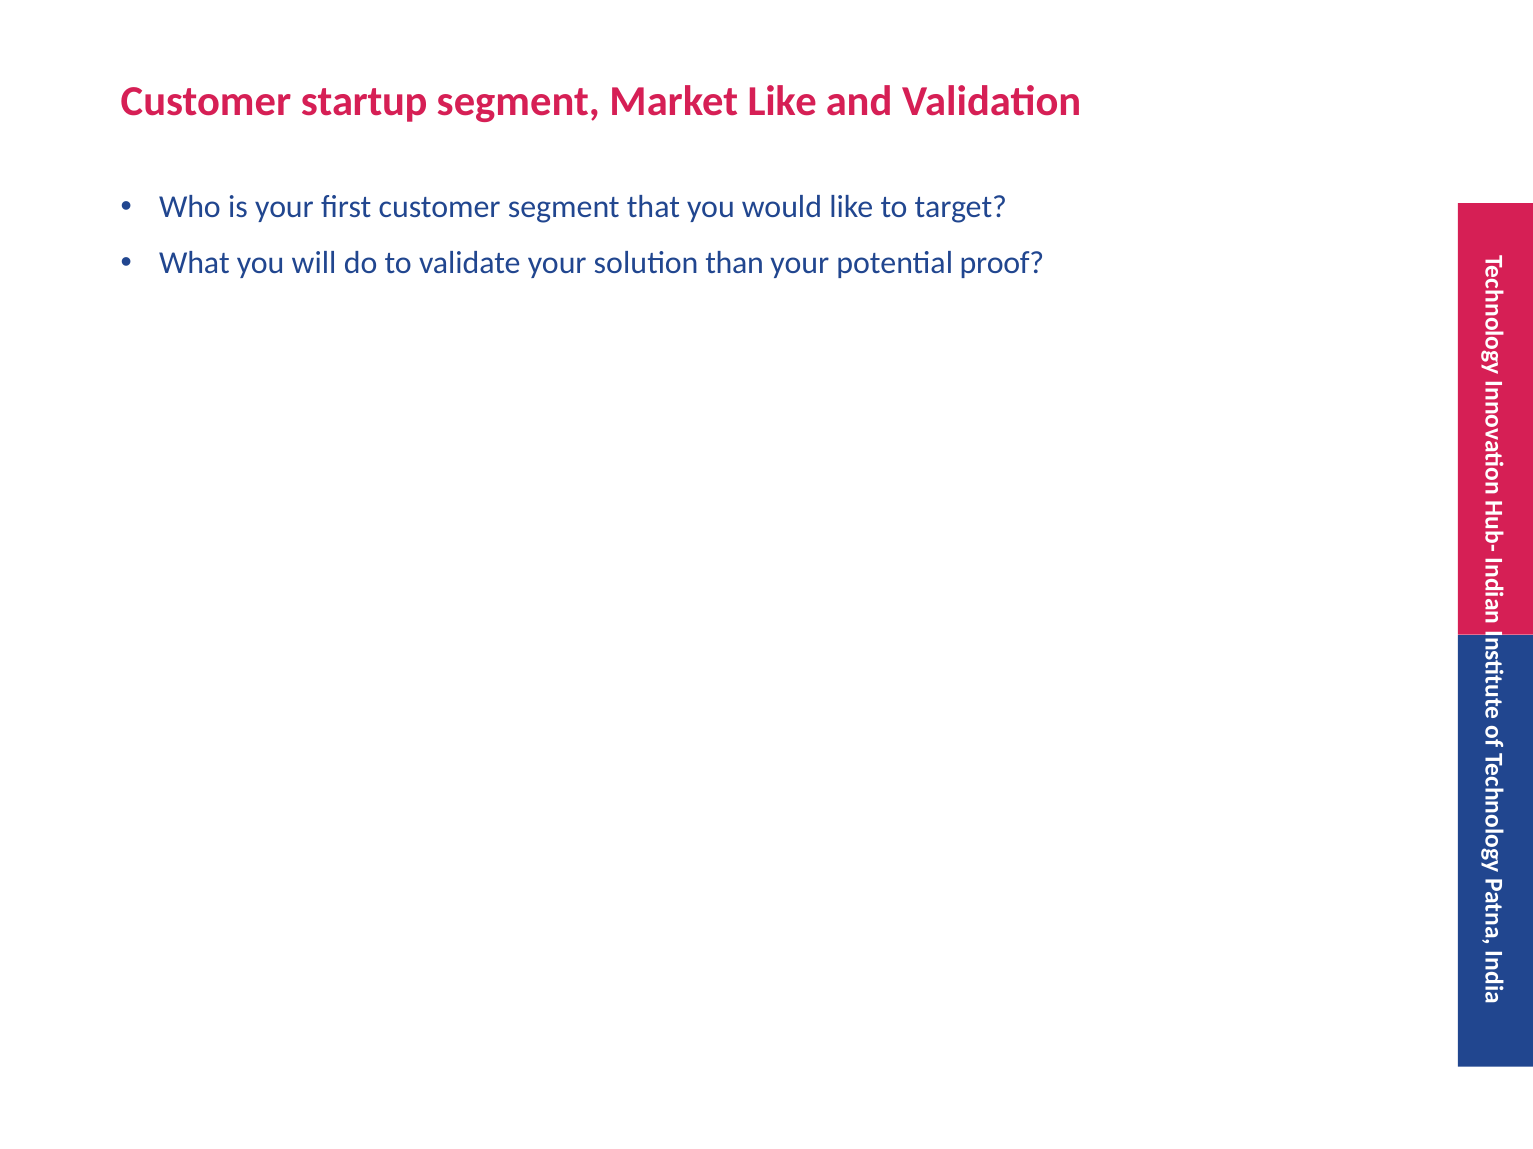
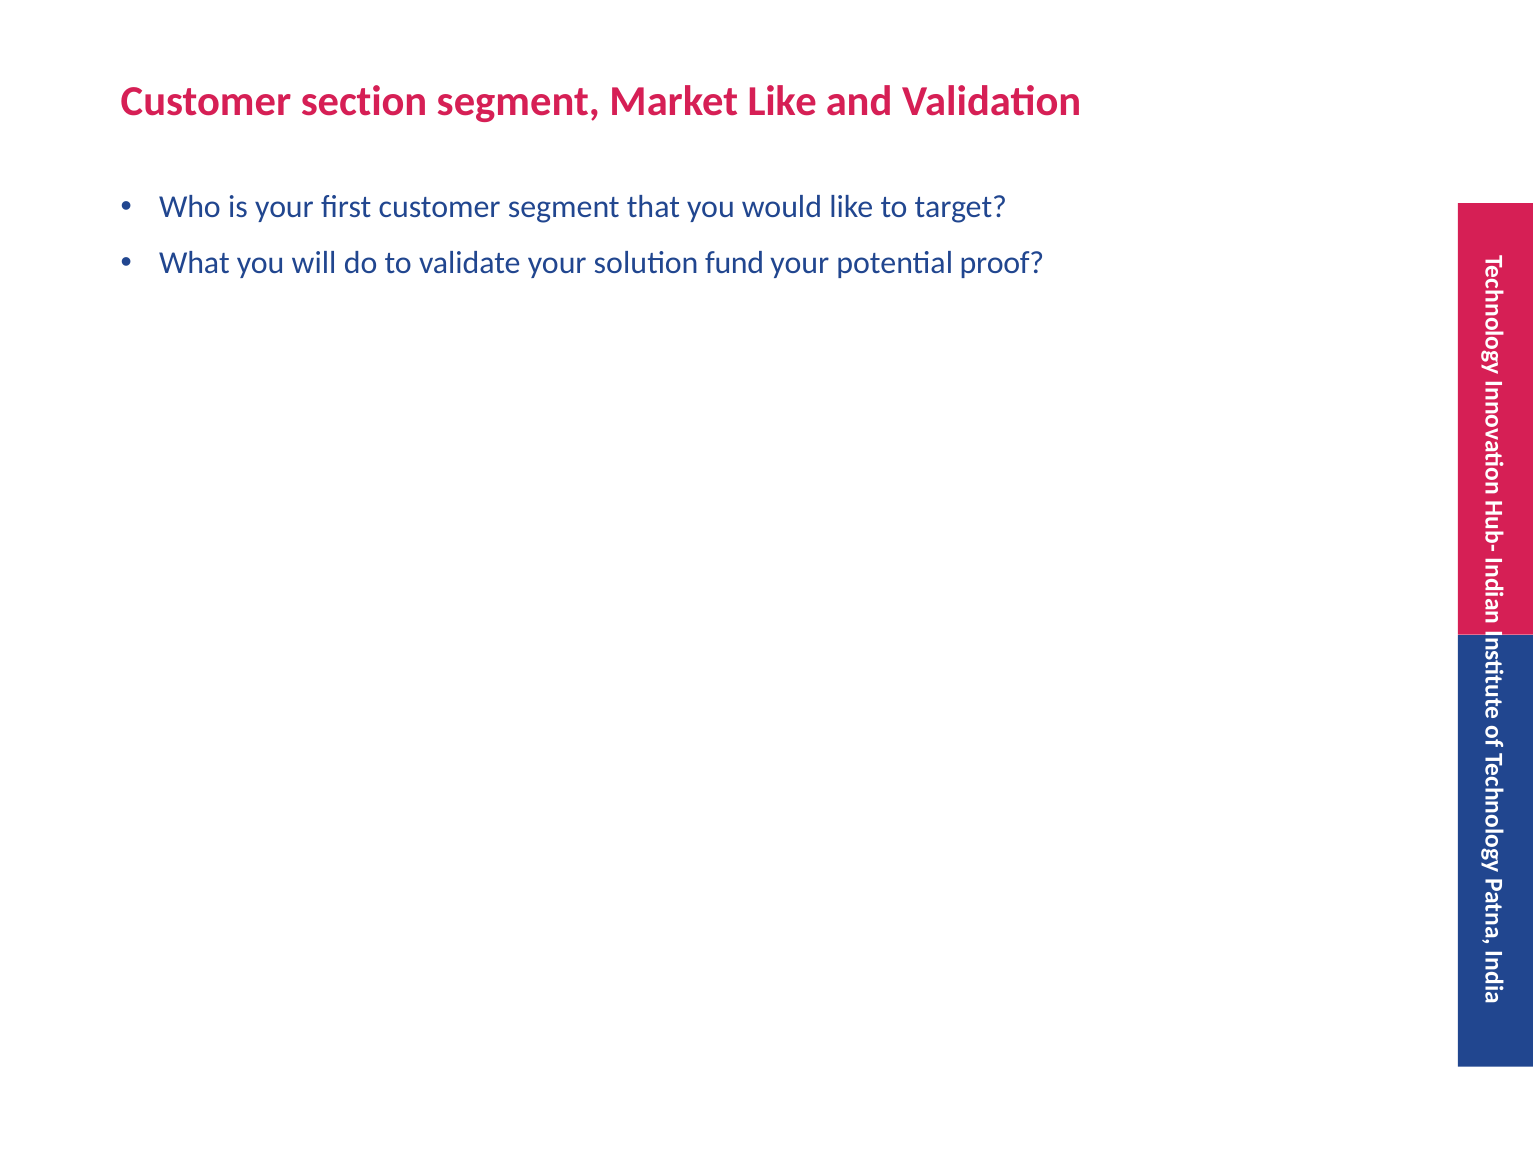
startup: startup -> section
than: than -> fund
